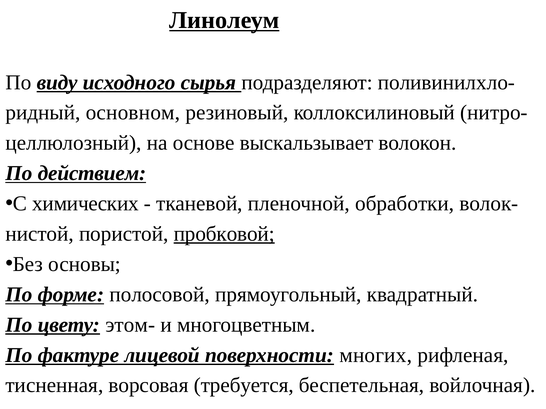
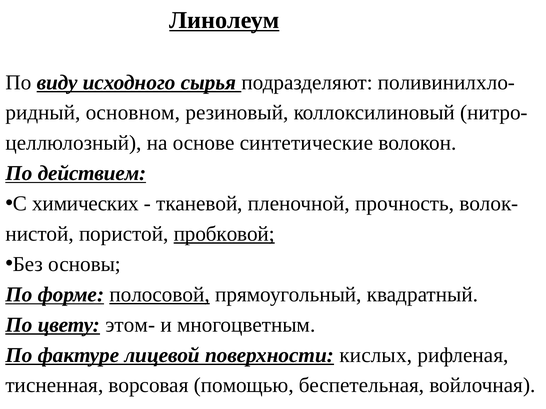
выскальзывает: выскальзывает -> синтетические
обработки: обработки -> прочность
полосовой underline: none -> present
многих: многих -> кислых
требуется: требуется -> помощью
